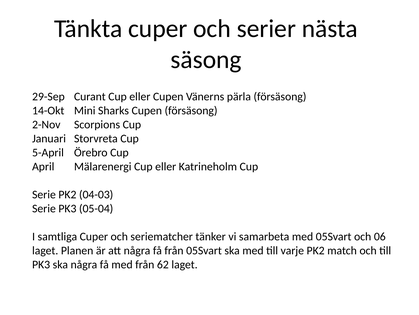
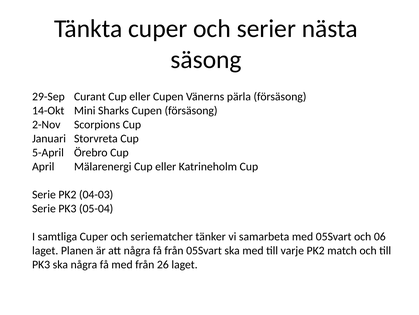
62: 62 -> 26
